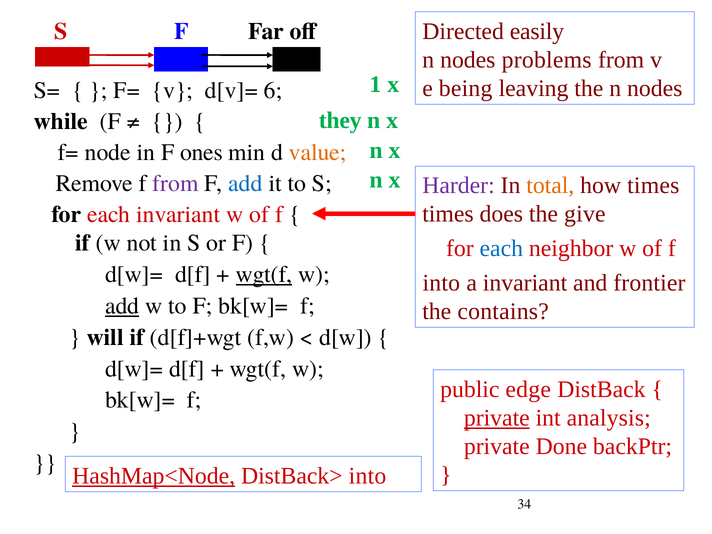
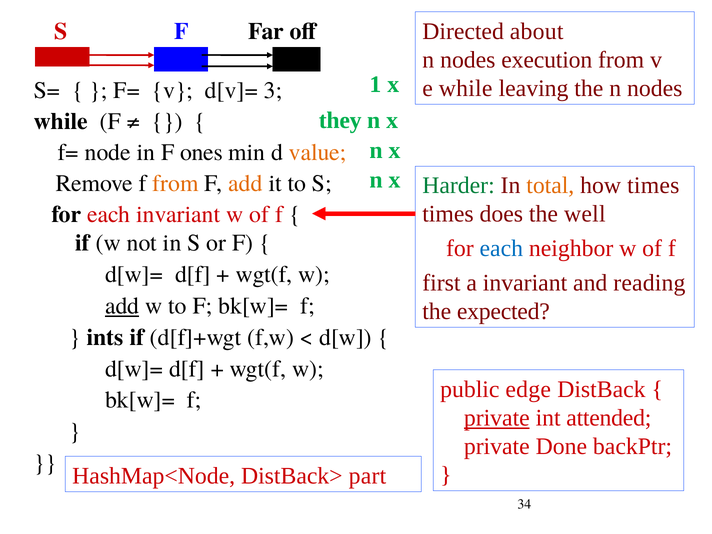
easily: easily -> about
problems: problems -> execution
e being: being -> while
6: 6 -> 3
from at (175, 183) colour: purple -> orange
add at (245, 183) colour: blue -> orange
Harder colour: purple -> green
give: give -> well
wgt(f at (264, 274) underline: present -> none
into at (441, 283): into -> first
frontier: frontier -> reading
contains: contains -> expected
will: will -> ints
analysis: analysis -> attended
HashMap<Node underline: present -> none
DistBack> into: into -> part
